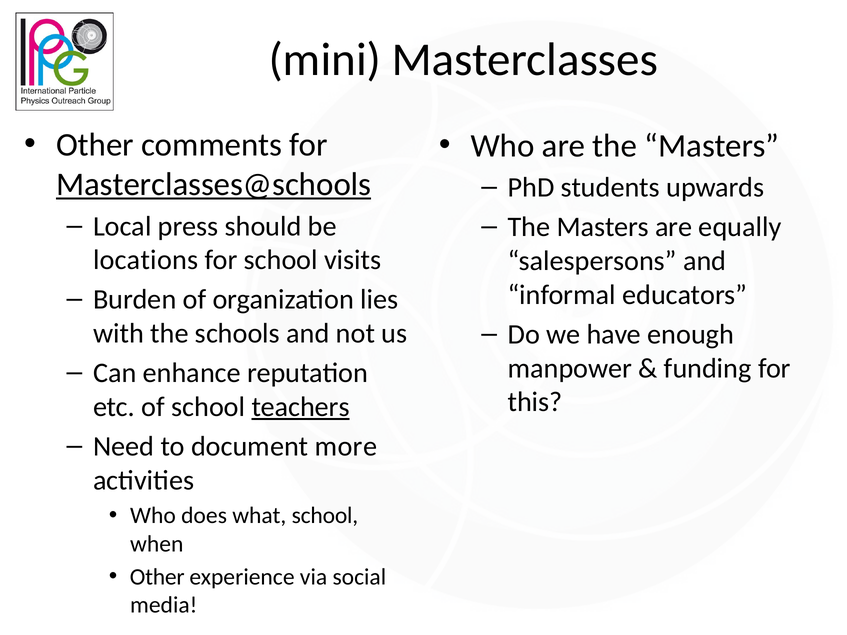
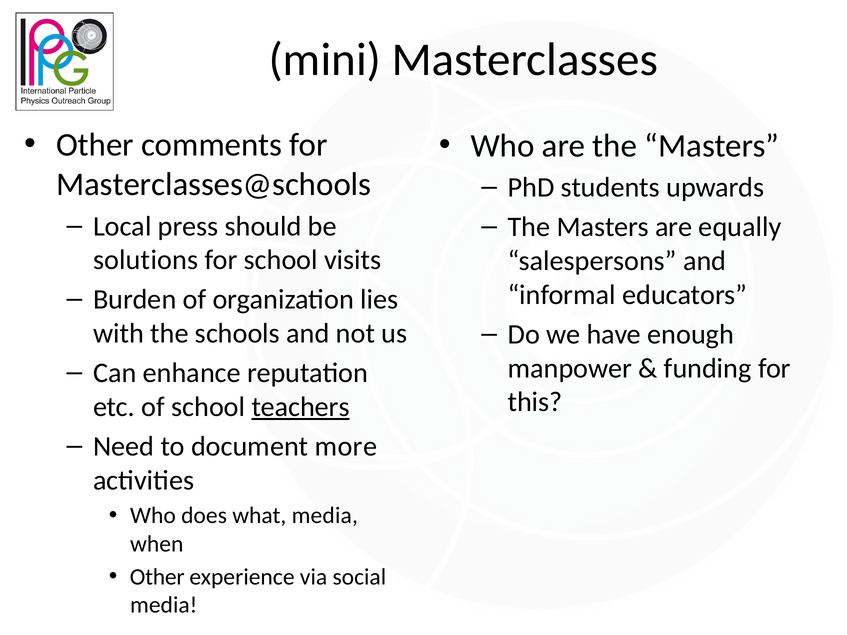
Masterclasses@schools underline: present -> none
locations: locations -> solutions
what school: school -> media
